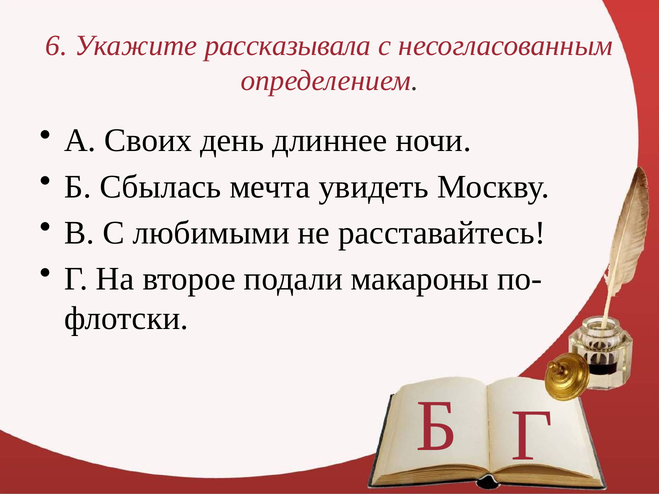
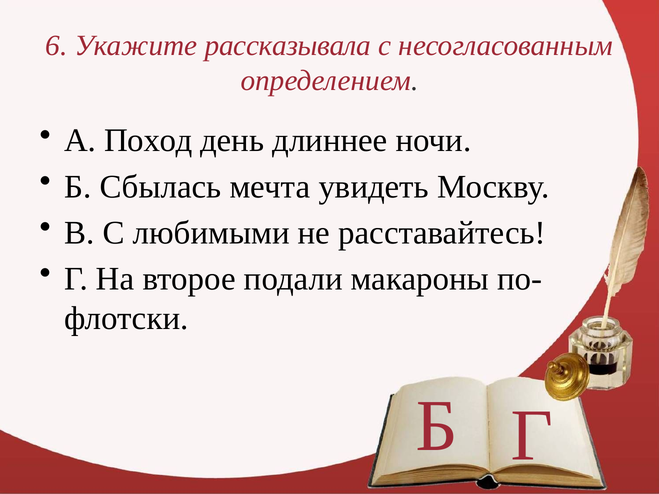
Своих: Своих -> Поход
